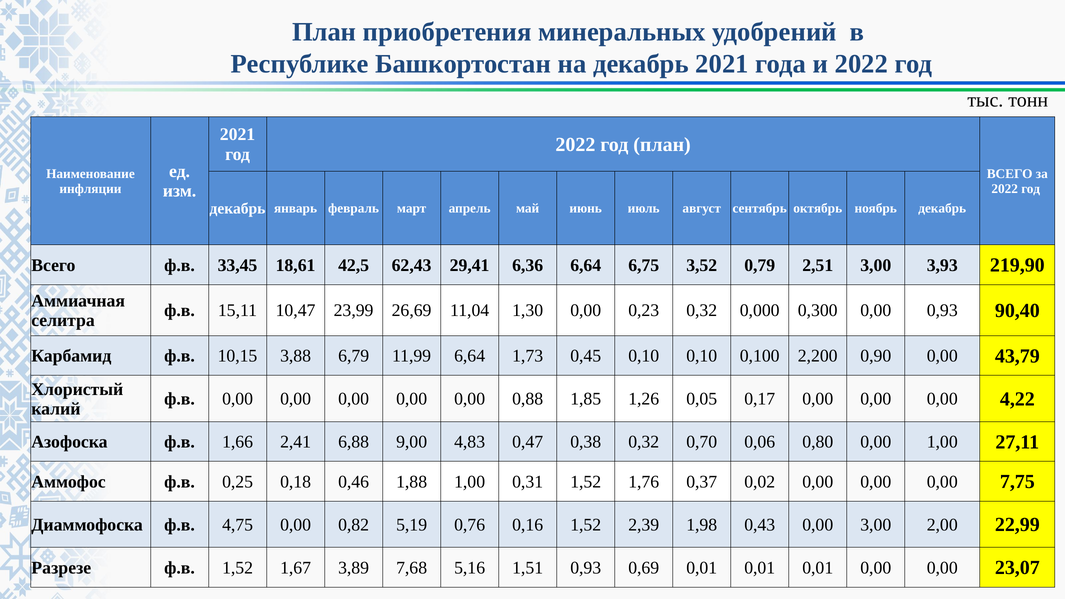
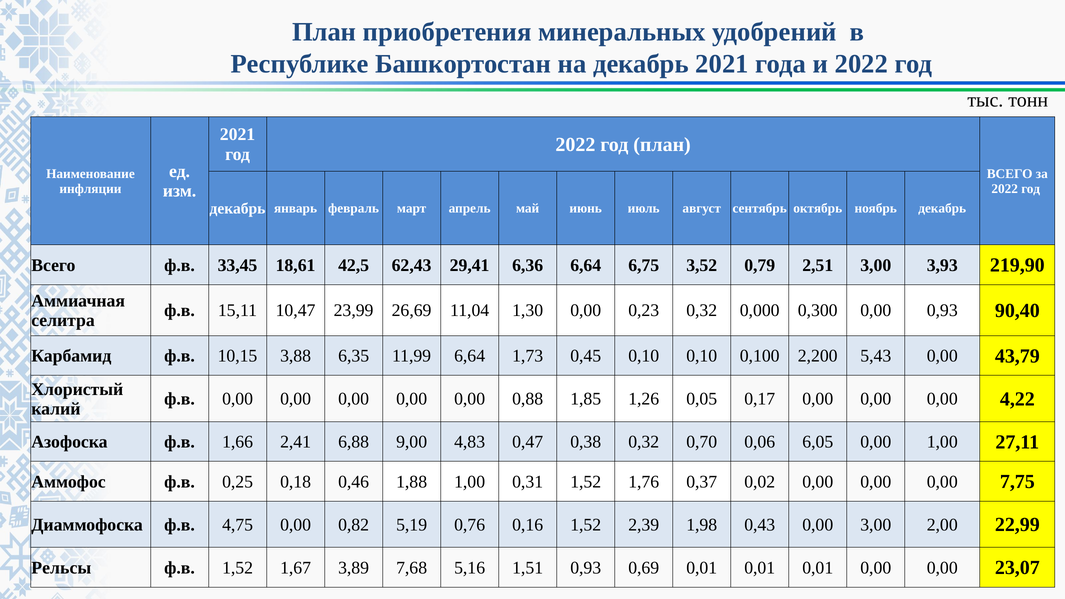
6,79: 6,79 -> 6,35
0,90: 0,90 -> 5,43
0,80: 0,80 -> 6,05
Разрезе: Разрезе -> Рельсы
